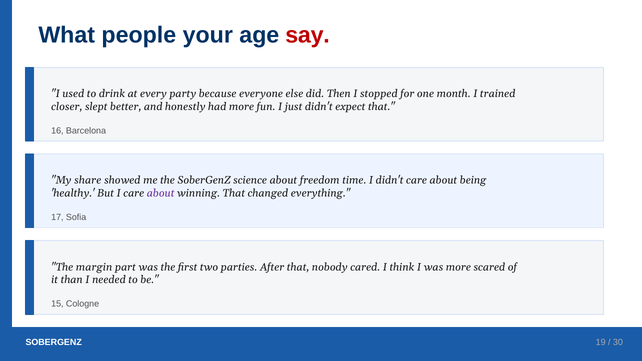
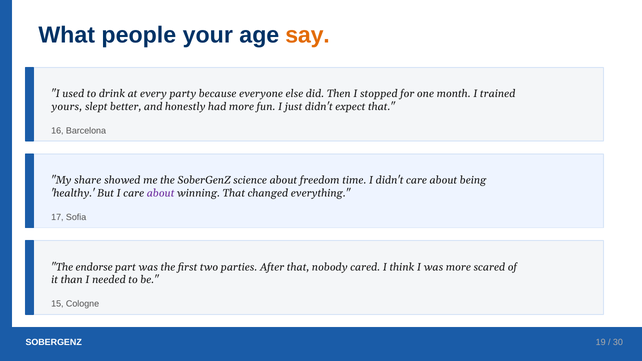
say colour: red -> orange
closer: closer -> yours
margin: margin -> endorse
